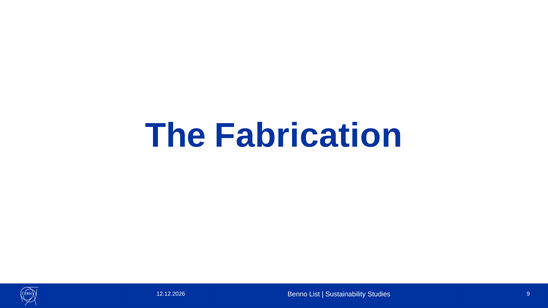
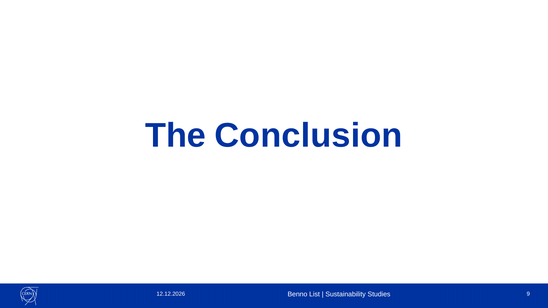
Fabrication: Fabrication -> Conclusion
